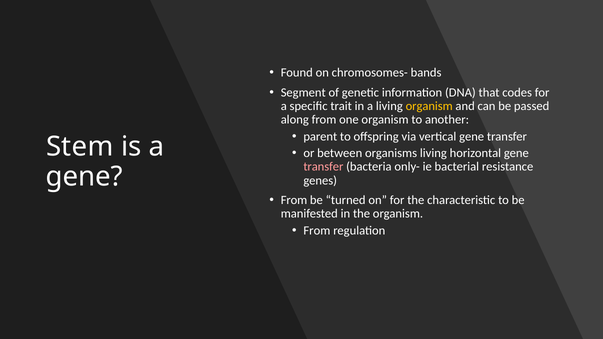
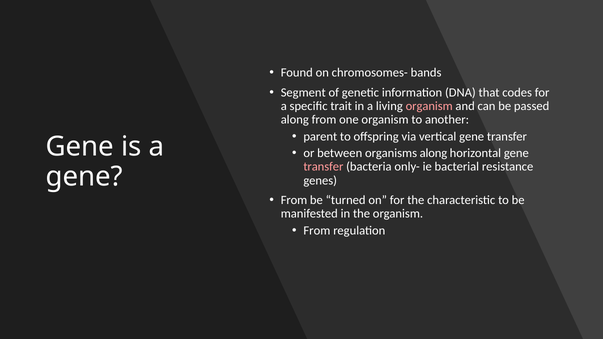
organism at (429, 106) colour: yellow -> pink
Stem at (80, 147): Stem -> Gene
organisms living: living -> along
